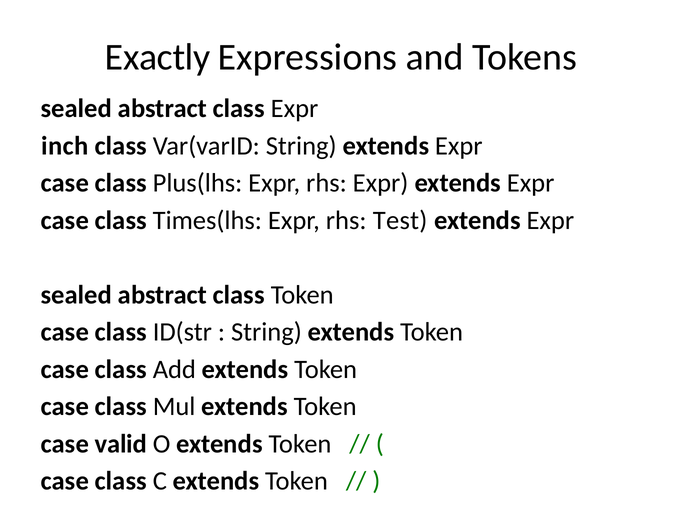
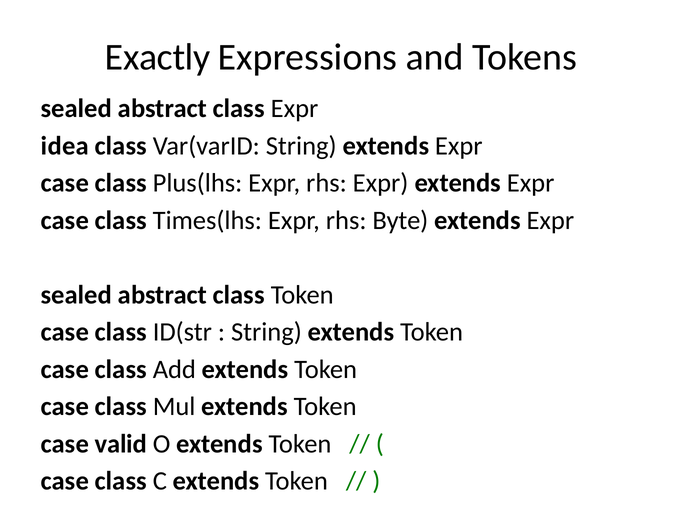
inch: inch -> idea
Test: Test -> Byte
